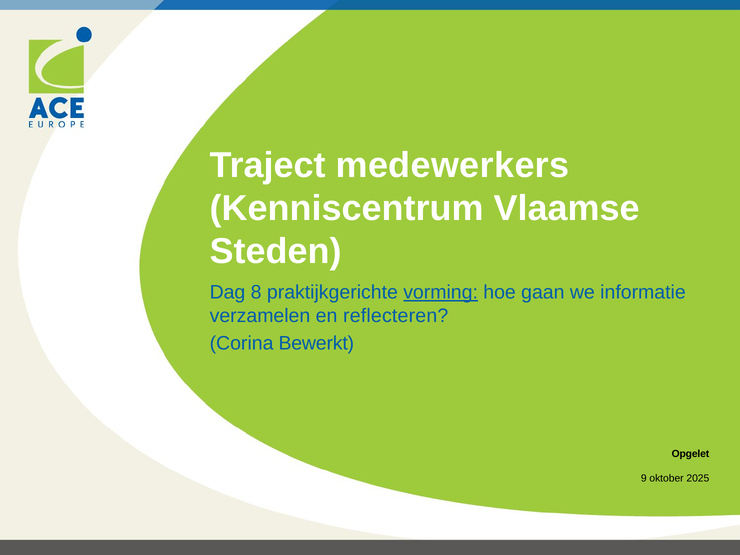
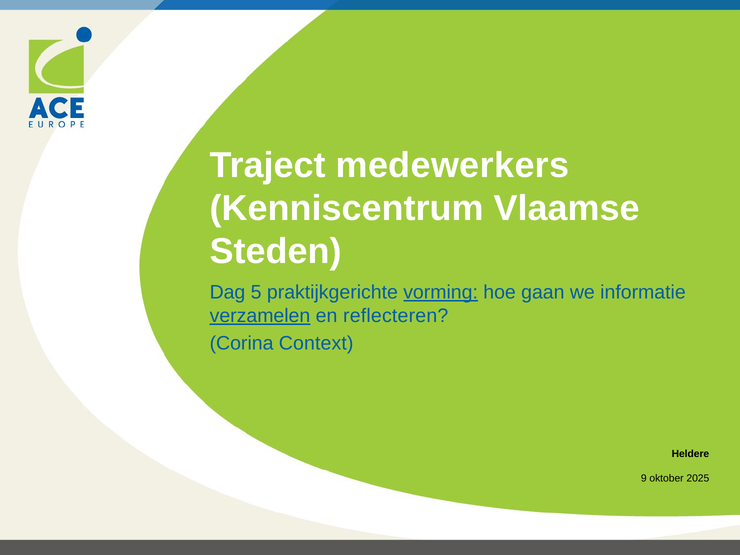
8: 8 -> 5
verzamelen underline: none -> present
Bewerkt: Bewerkt -> Context
Opgelet: Opgelet -> Heldere
